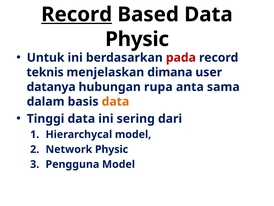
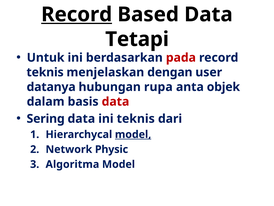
Physic at (137, 39): Physic -> Tetapi
dimana: dimana -> dengan
sama: sama -> objek
data at (115, 101) colour: orange -> red
Tinggi: Tinggi -> Sering
ini sering: sering -> teknis
model at (133, 134) underline: none -> present
Pengguna: Pengguna -> Algoritma
